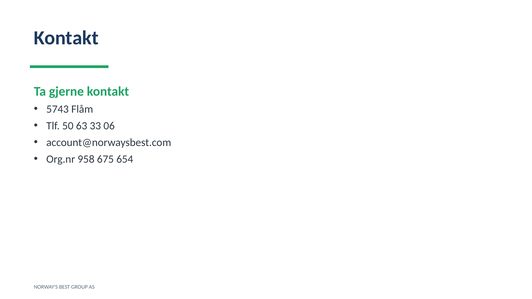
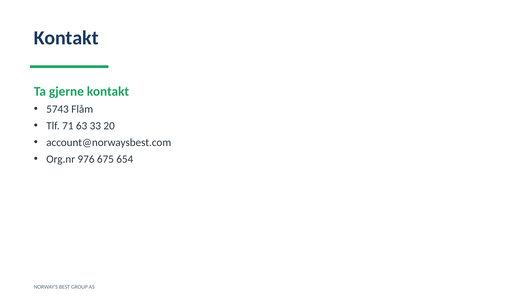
50: 50 -> 71
06: 06 -> 20
958: 958 -> 976
